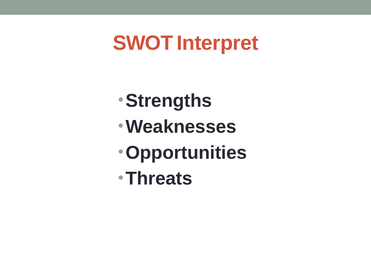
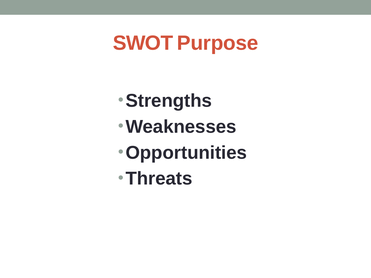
Interpret: Interpret -> Purpose
